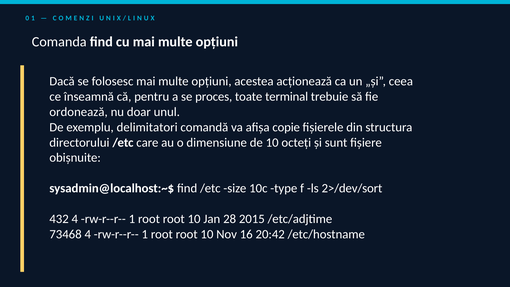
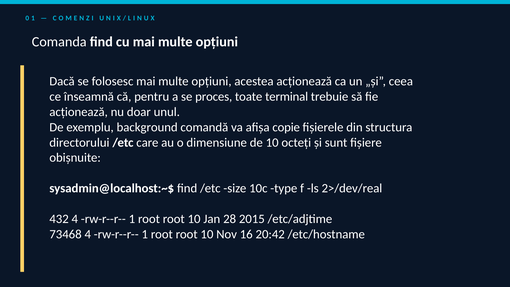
ordonează at (79, 112): ordonează -> acționează
delimitatori: delimitatori -> background
2>/dev/sort: 2>/dev/sort -> 2>/dev/real
